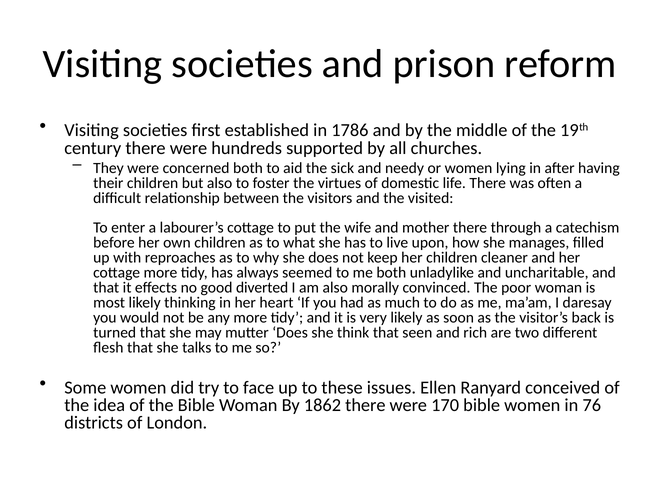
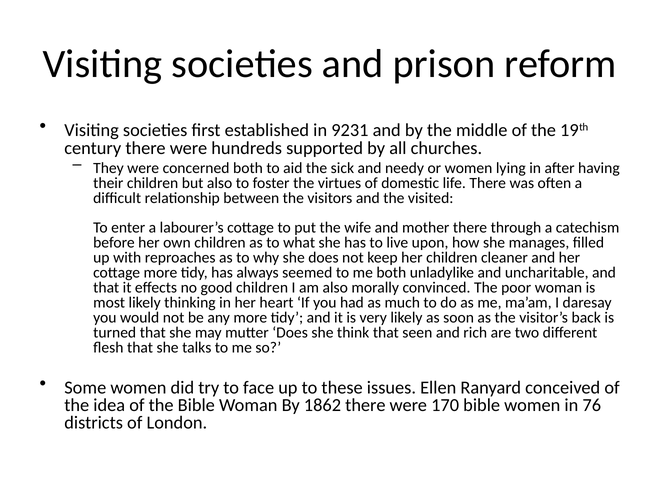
1786: 1786 -> 9231
good diverted: diverted -> children
